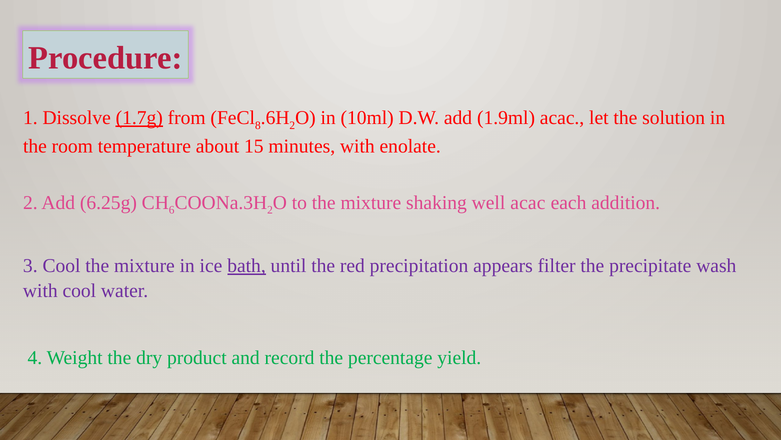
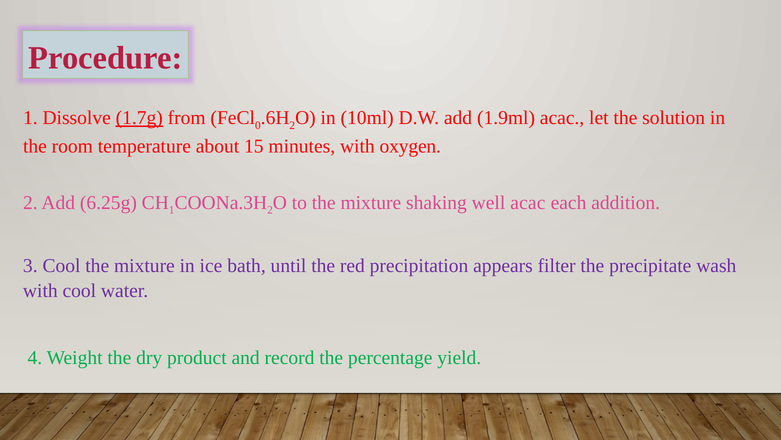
8: 8 -> 0
enolate: enolate -> oxygen
6 at (172, 210): 6 -> 1
bath underline: present -> none
